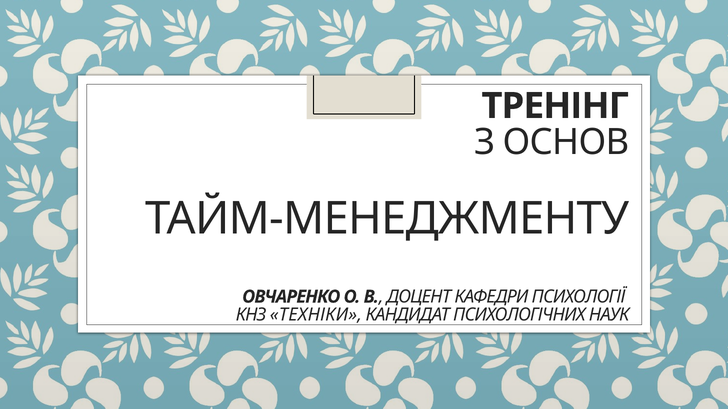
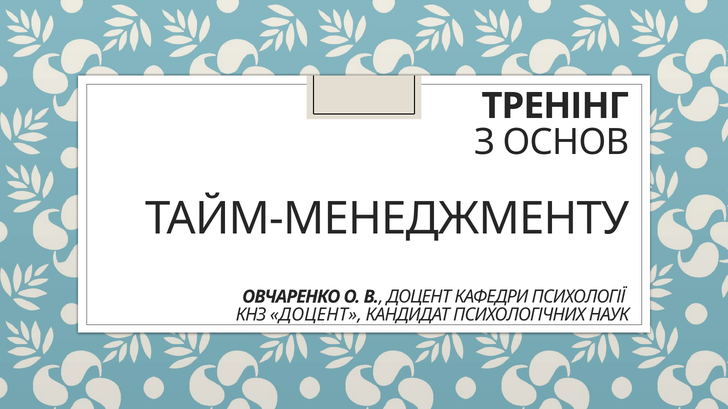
КНЗ ТЕХНІКИ: ТЕХНІКИ -> ДОЦЕНТ
